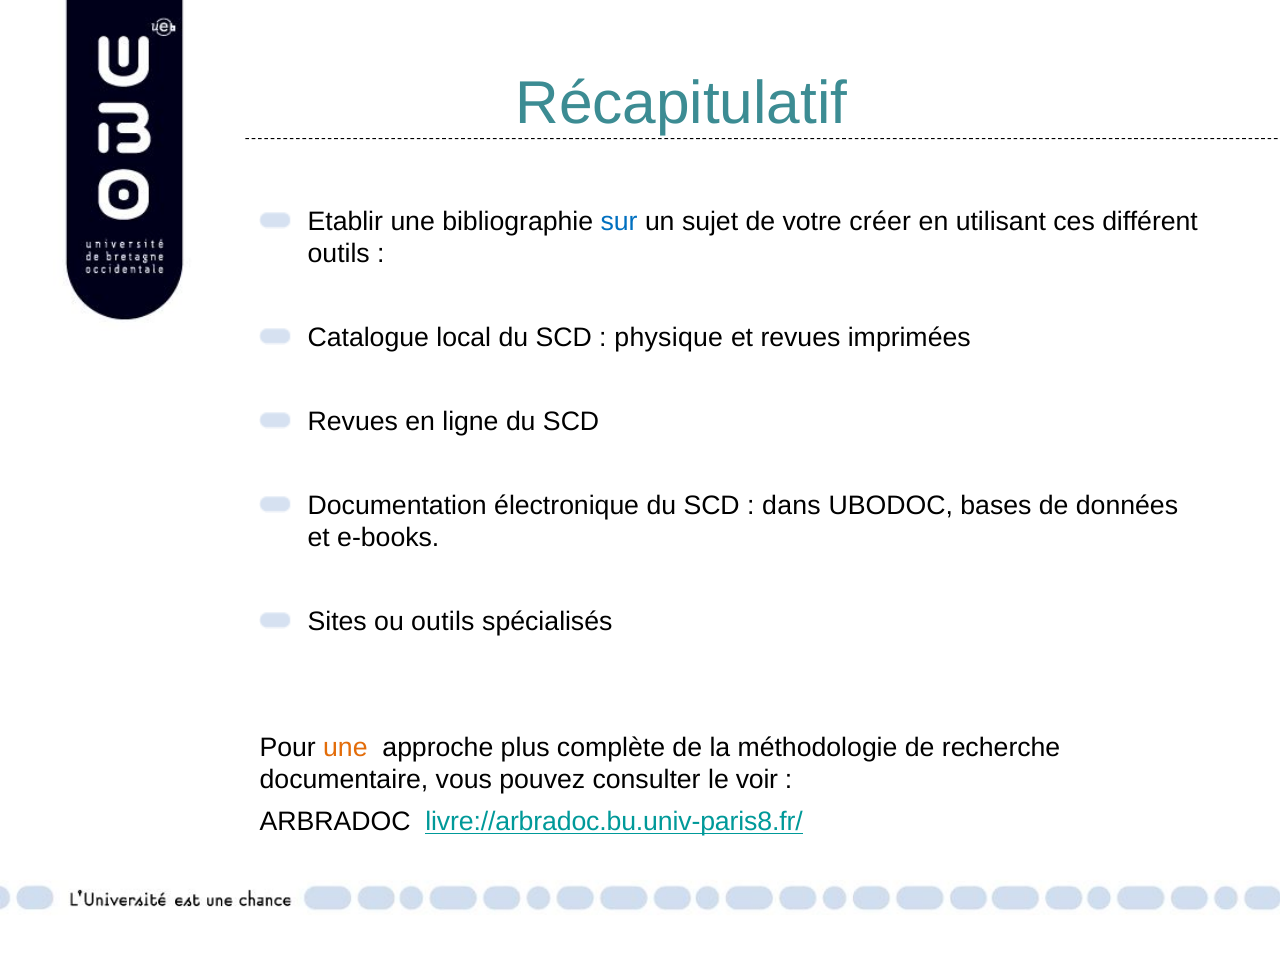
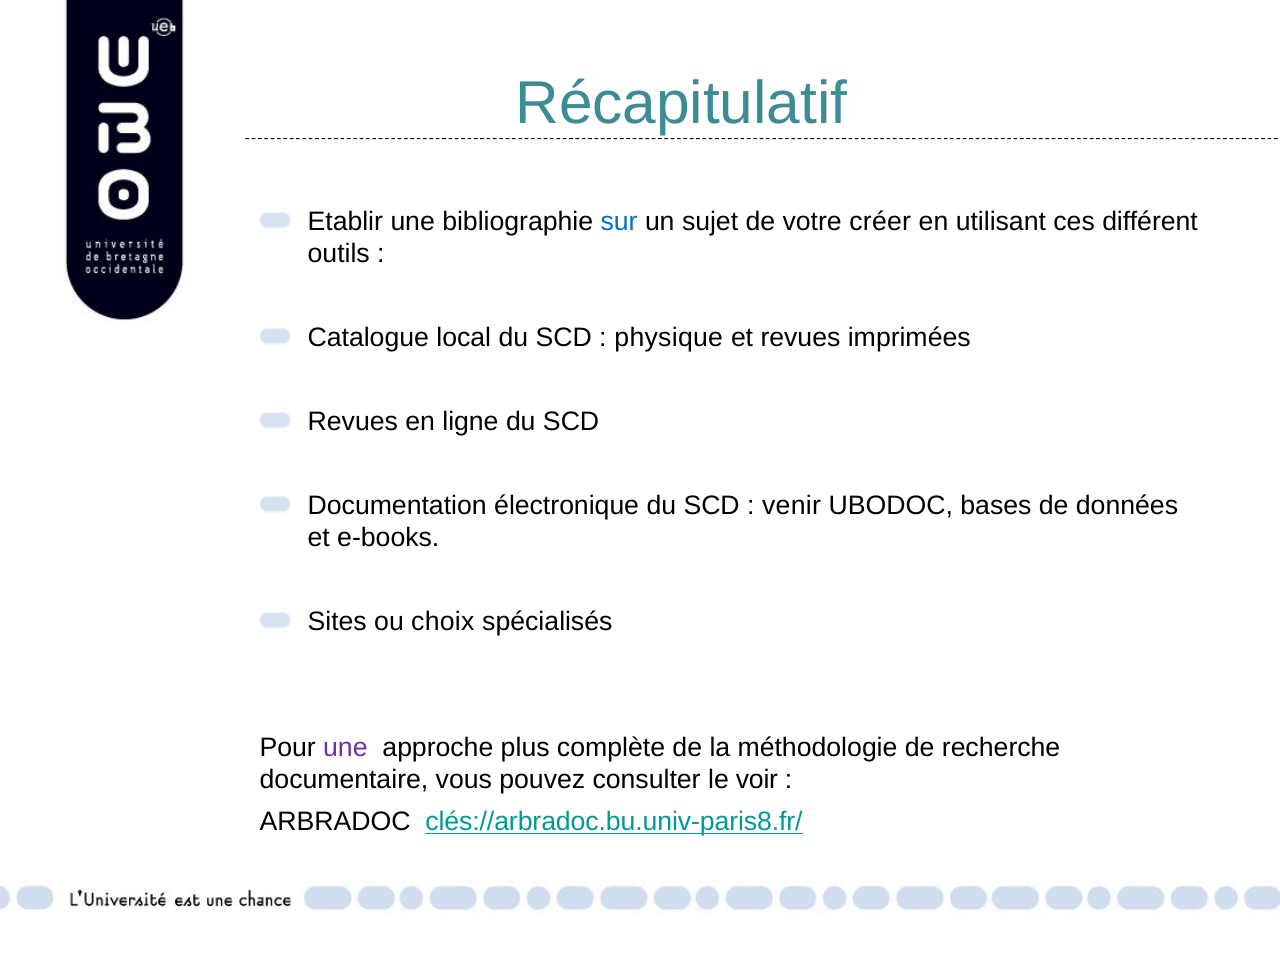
dans: dans -> venir
ou outils: outils -> choix
une at (345, 748) colour: orange -> purple
livre://arbradoc.bu.univ-paris8.fr/: livre://arbradoc.bu.univ-paris8.fr/ -> clés://arbradoc.bu.univ-paris8.fr/
